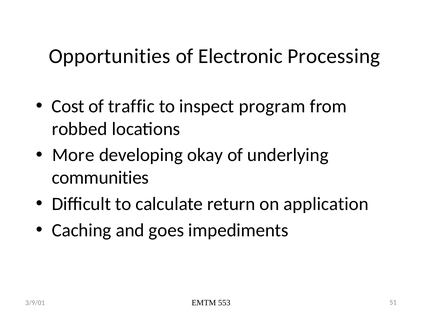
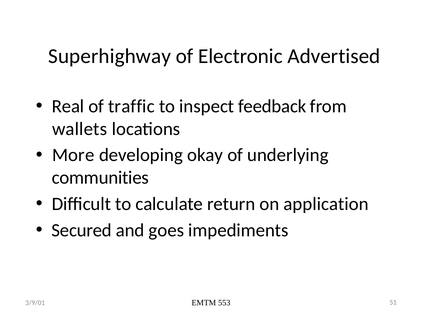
Opportunities: Opportunities -> Superhighway
Processing: Processing -> Advertised
Cost: Cost -> Real
program: program -> feedback
robbed: robbed -> wallets
Caching: Caching -> Secured
